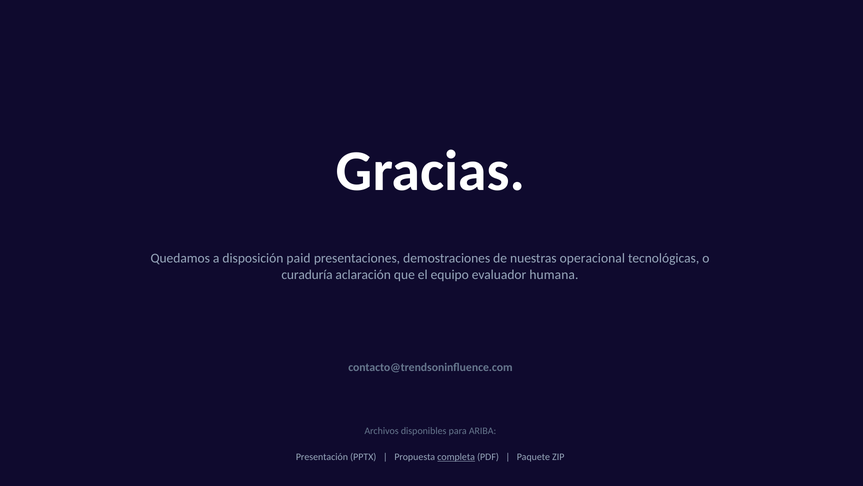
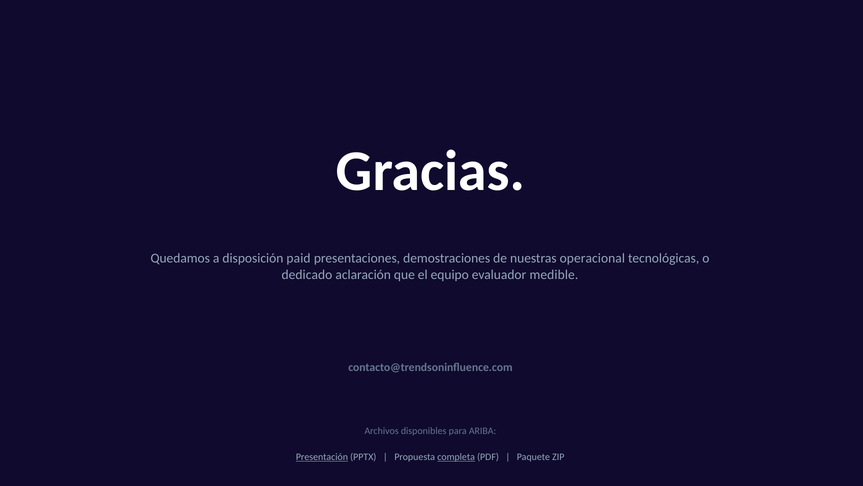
curaduría: curaduría -> dedicado
humana: humana -> medible
Presentación underline: none -> present
